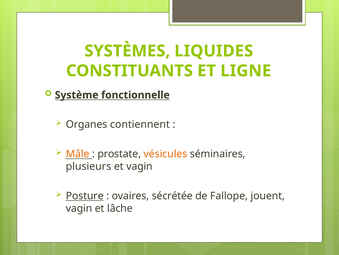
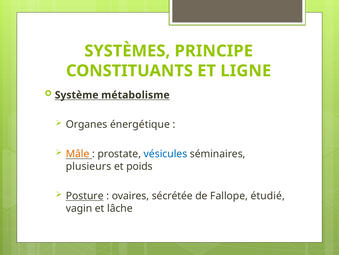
LIQUIDES: LIQUIDES -> PRINCIPE
fonctionnelle: fonctionnelle -> métabolisme
contiennent: contiennent -> énergétique
vésicules colour: orange -> blue
et vagin: vagin -> poids
jouent: jouent -> étudié
